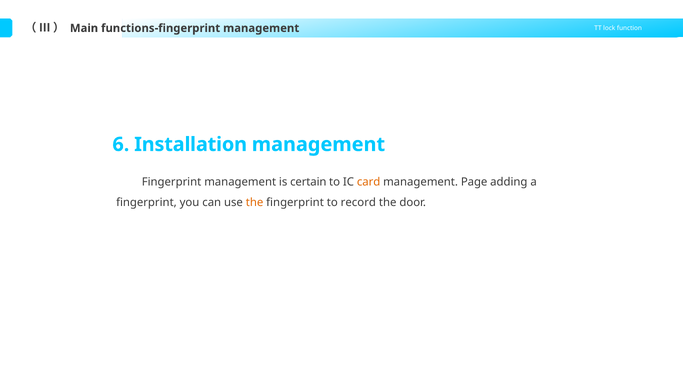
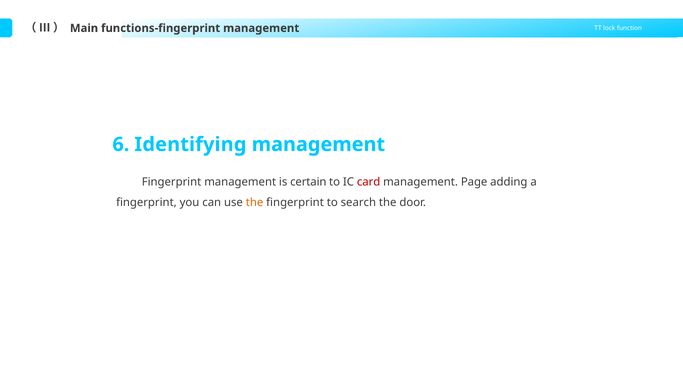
Installation: Installation -> Identifying
card colour: orange -> red
record: record -> search
